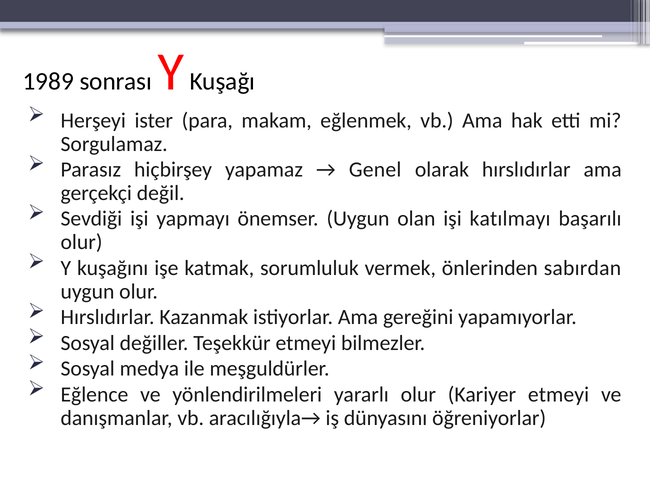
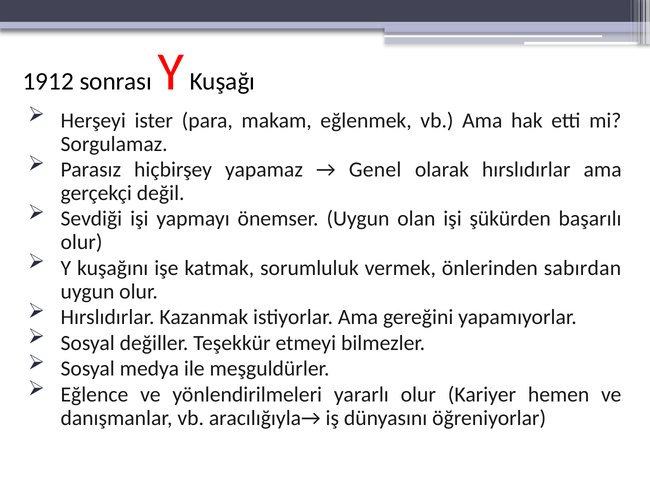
1989: 1989 -> 1912
katılmayı: katılmayı -> şükürden
Kariyer etmeyi: etmeyi -> hemen
